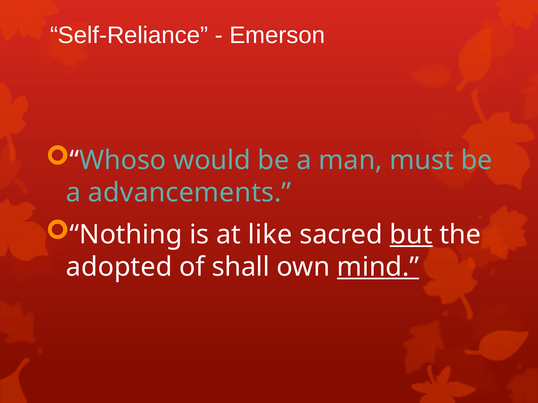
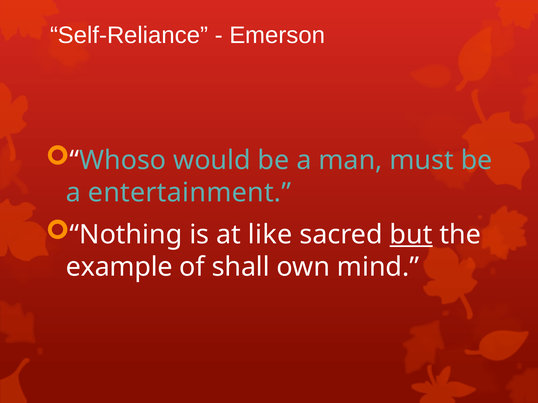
advancements: advancements -> entertainment
adopted: adopted -> example
mind underline: present -> none
